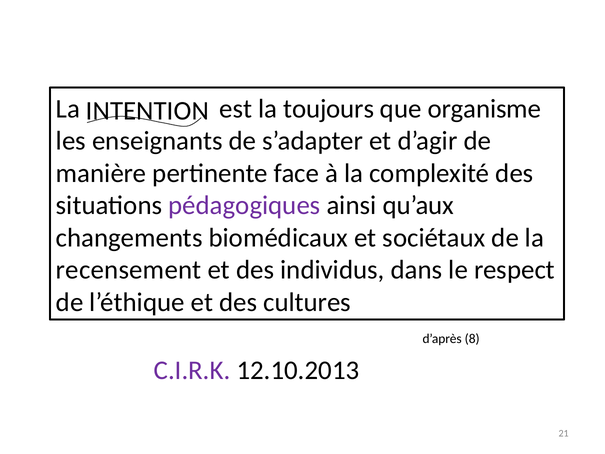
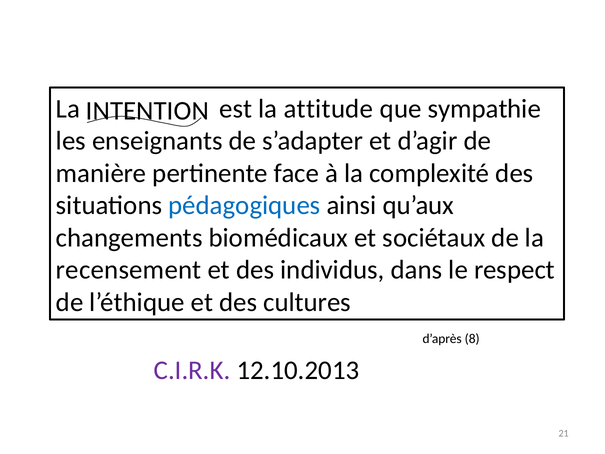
toujours: toujours -> attitude
organisme: organisme -> sympathie
pédagogiques colour: purple -> blue
